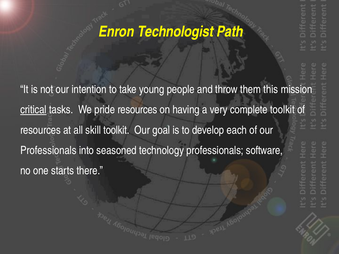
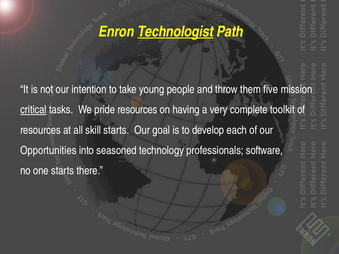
Technologist underline: none -> present
this: this -> five
skill toolkit: toolkit -> starts
Professionals at (48, 151): Professionals -> Opportunities
